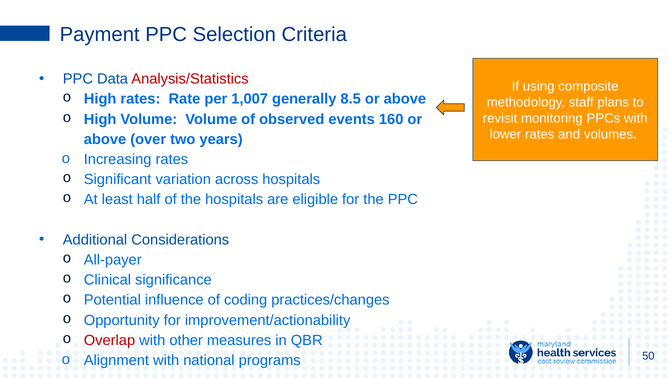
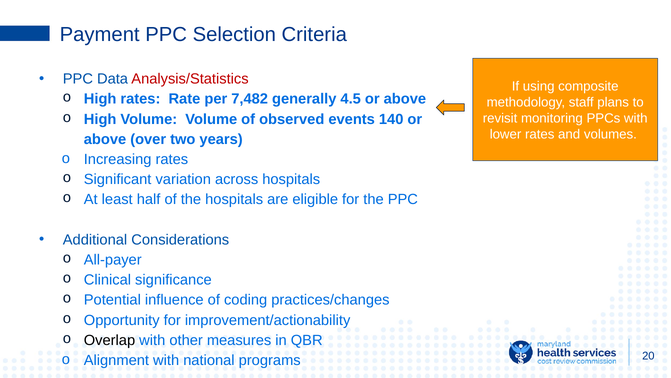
1,007: 1,007 -> 7,482
8.5: 8.5 -> 4.5
160: 160 -> 140
Overlap colour: red -> black
50: 50 -> 20
